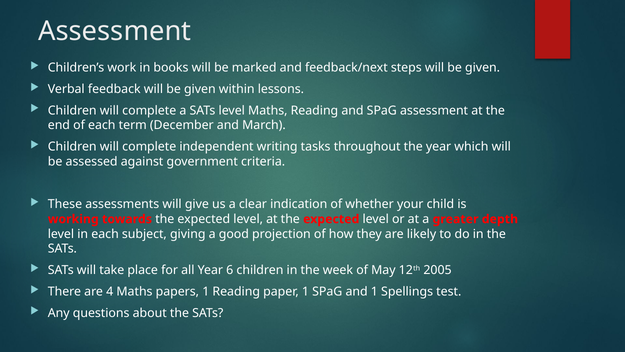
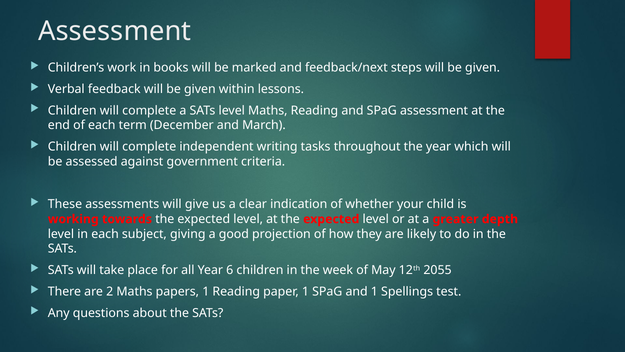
2005: 2005 -> 2055
4: 4 -> 2
